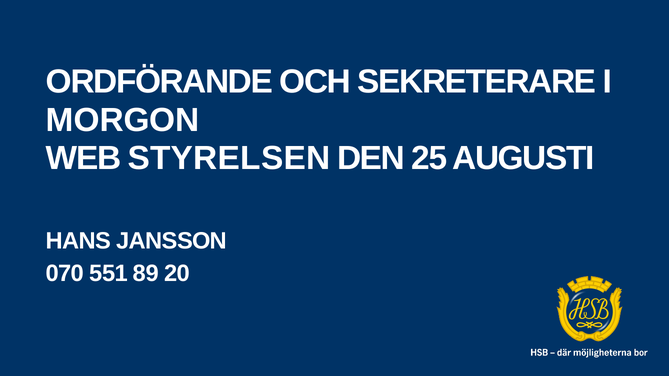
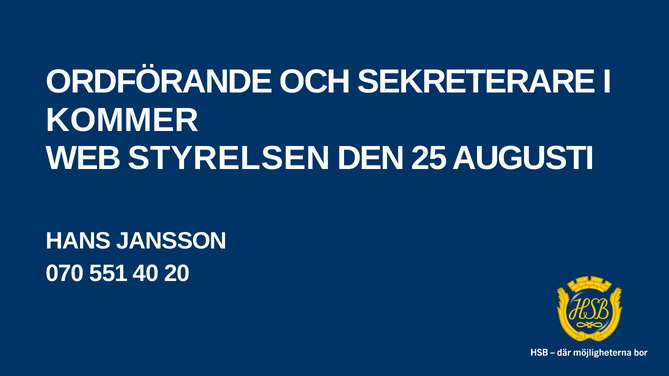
MORGON: MORGON -> KOMMER
89: 89 -> 40
